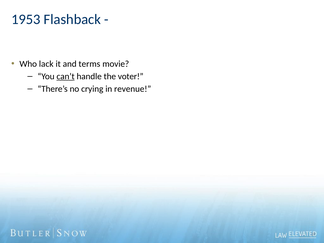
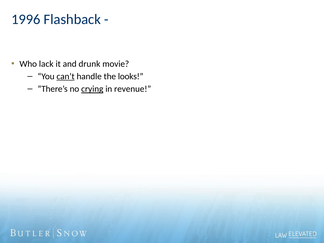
1953: 1953 -> 1996
terms: terms -> drunk
voter: voter -> looks
crying underline: none -> present
